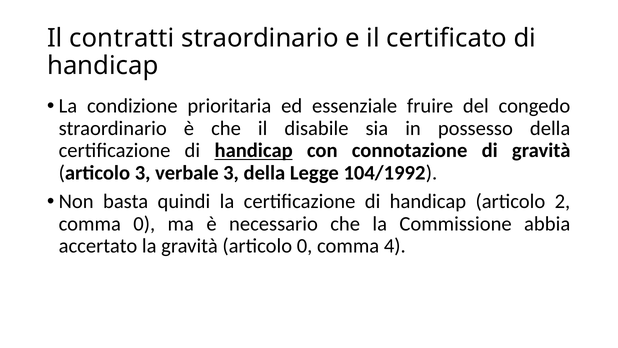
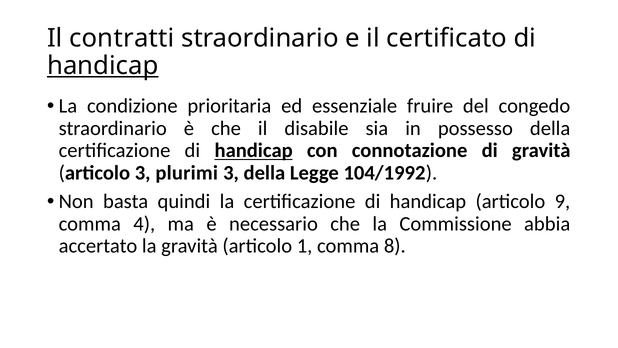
handicap at (103, 66) underline: none -> present
verbale: verbale -> plurimi
2: 2 -> 9
comma 0: 0 -> 4
articolo 0: 0 -> 1
4: 4 -> 8
